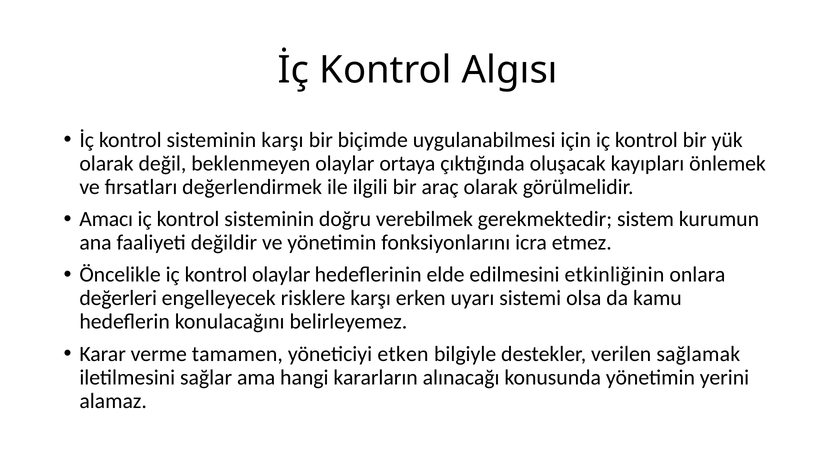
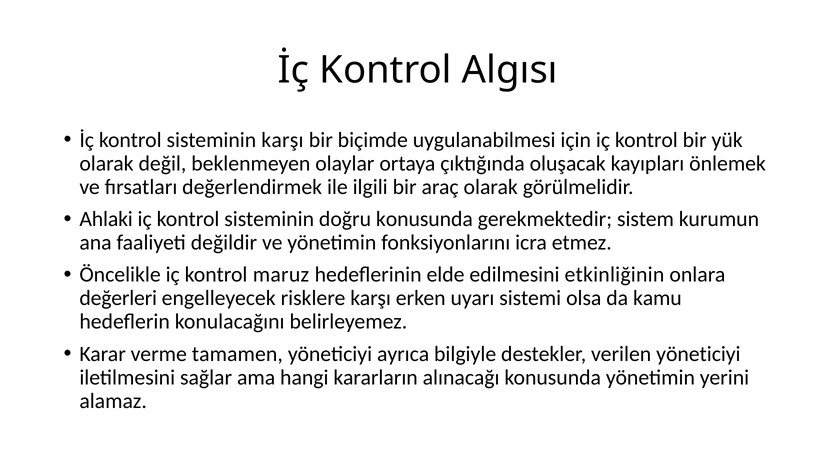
Amacı: Amacı -> Ahlaki
doğru verebilmek: verebilmek -> konusunda
kontrol olaylar: olaylar -> maruz
etken: etken -> ayrıca
verilen sağlamak: sağlamak -> yöneticiyi
